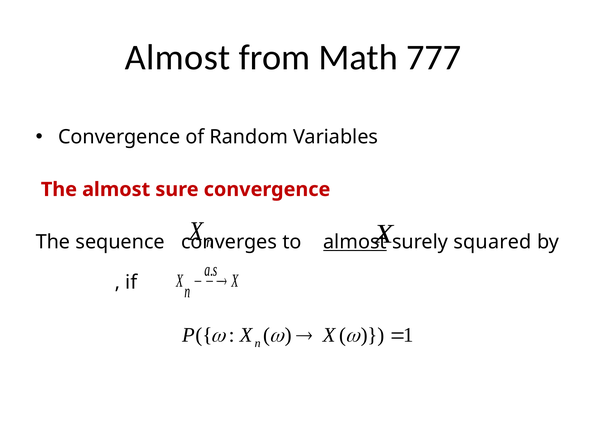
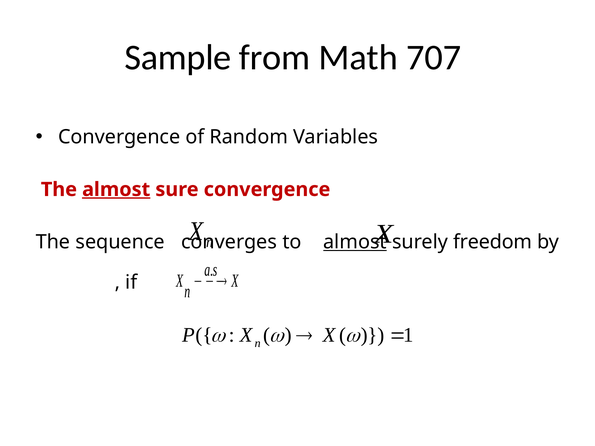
Almost at (178, 58): Almost -> Sample
777: 777 -> 707
almost at (116, 190) underline: none -> present
squared: squared -> freedom
